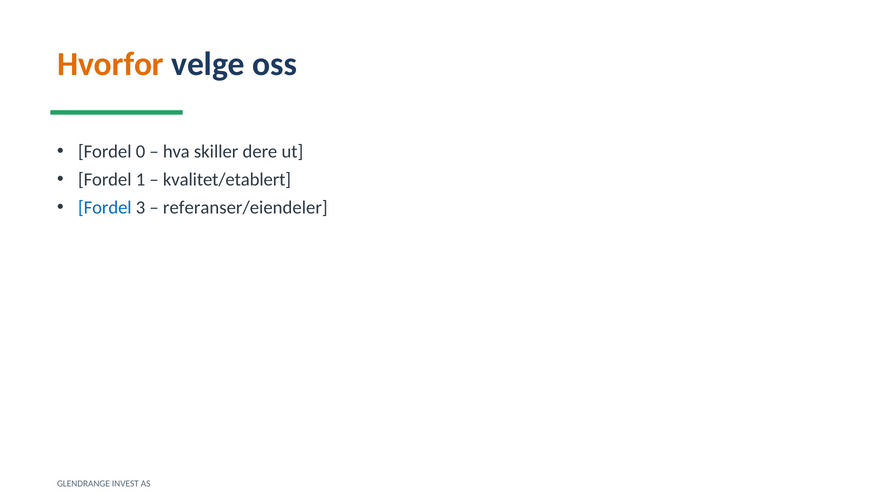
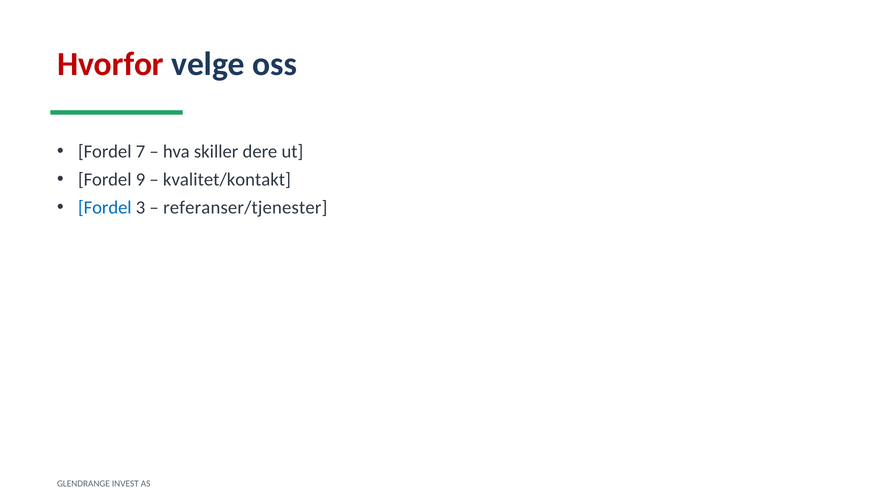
Hvorfor colour: orange -> red
0: 0 -> 7
1: 1 -> 9
kvalitet/etablert: kvalitet/etablert -> kvalitet/kontakt
referanser/eiendeler: referanser/eiendeler -> referanser/tjenester
